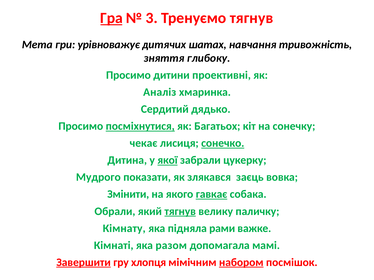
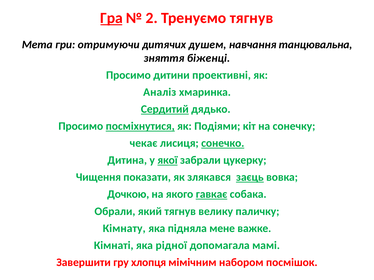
3: 3 -> 2
урівноважує: урівноважує -> отримуючи
шатах: шатах -> душем
тривожність: тривожність -> танцювальна
глибоку: глибоку -> біженці
Сердитий underline: none -> present
Багатьох: Багатьох -> Подіями
Мудрого: Мудрого -> Чищення
заєць underline: none -> present
Змінити: Змінити -> Дочкою
тягнув at (180, 212) underline: present -> none
рами: рами -> мене
разом: разом -> рідної
Завершити underline: present -> none
набором underline: present -> none
